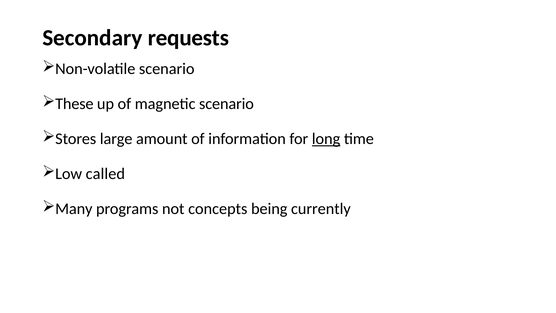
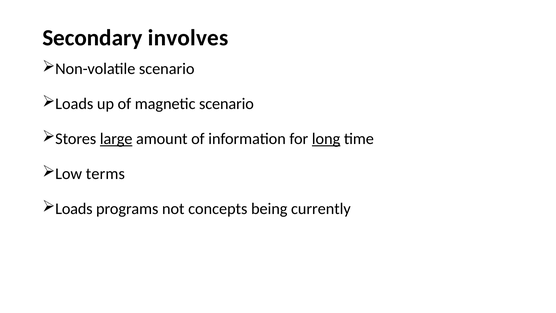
requests: requests -> involves
These at (74, 104): These -> Loads
large underline: none -> present
called: called -> terms
Many at (74, 209): Many -> Loads
